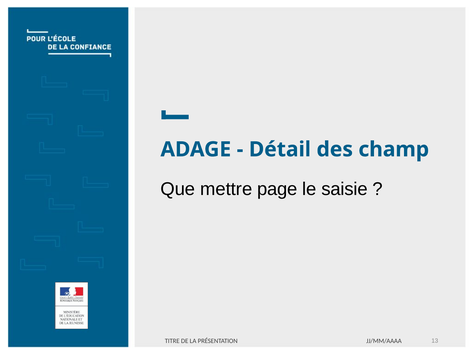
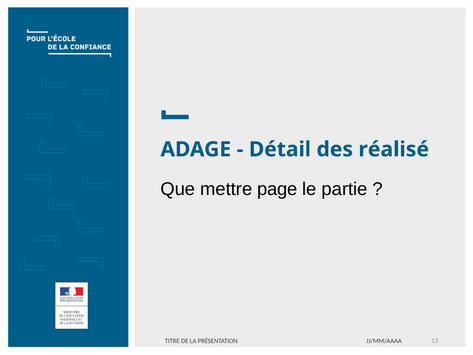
champ: champ -> réalisé
saisie: saisie -> partie
